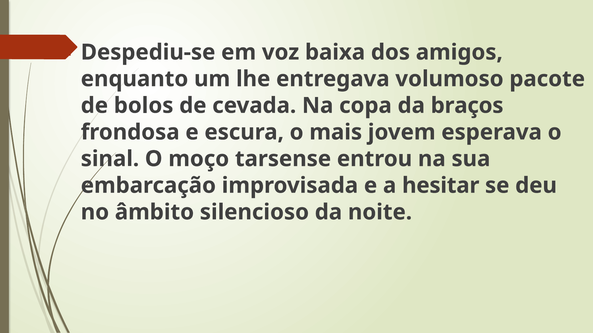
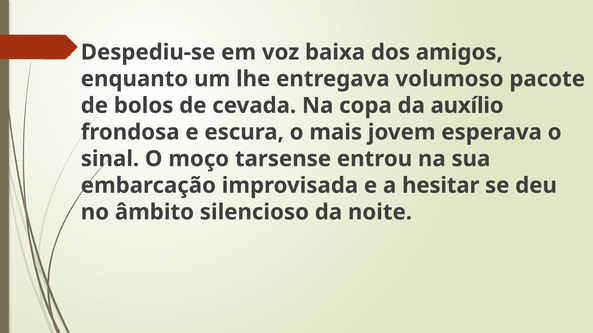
braços: braços -> auxílio
